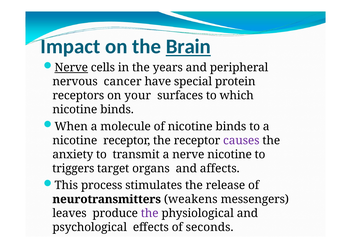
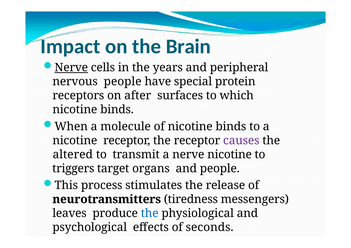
Brain underline: present -> none
nervous cancer: cancer -> people
your: your -> after
anxiety: anxiety -> altered
and affects: affects -> people
weakens: weakens -> tiredness
the at (150, 213) colour: purple -> blue
